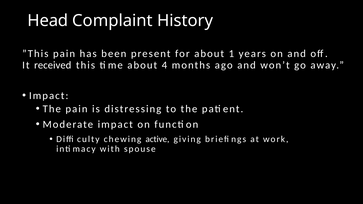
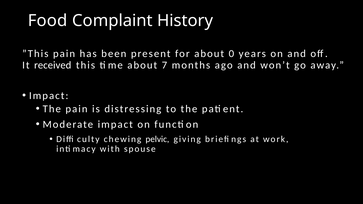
Head: Head -> Food
1: 1 -> 0
4: 4 -> 7
active: active -> pelvic
